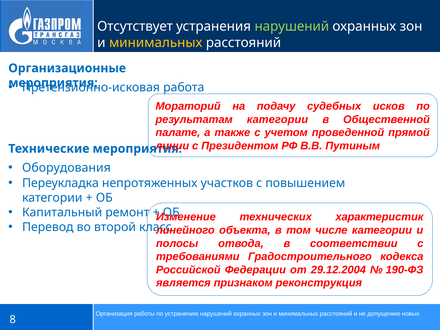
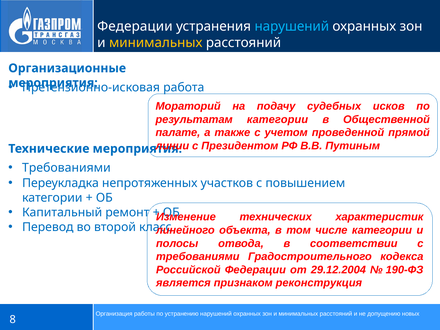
Отсутствует at (135, 27): Отсутствует -> Федерации
нарушений at (292, 27) colour: light green -> light blue
Оборудования at (66, 168): Оборудования -> Требованиями
